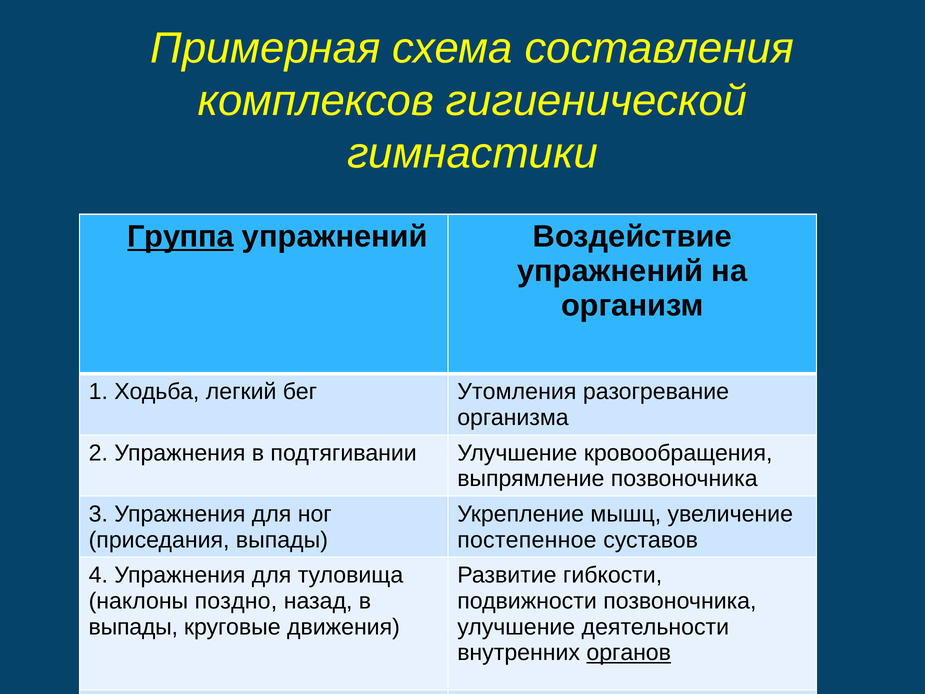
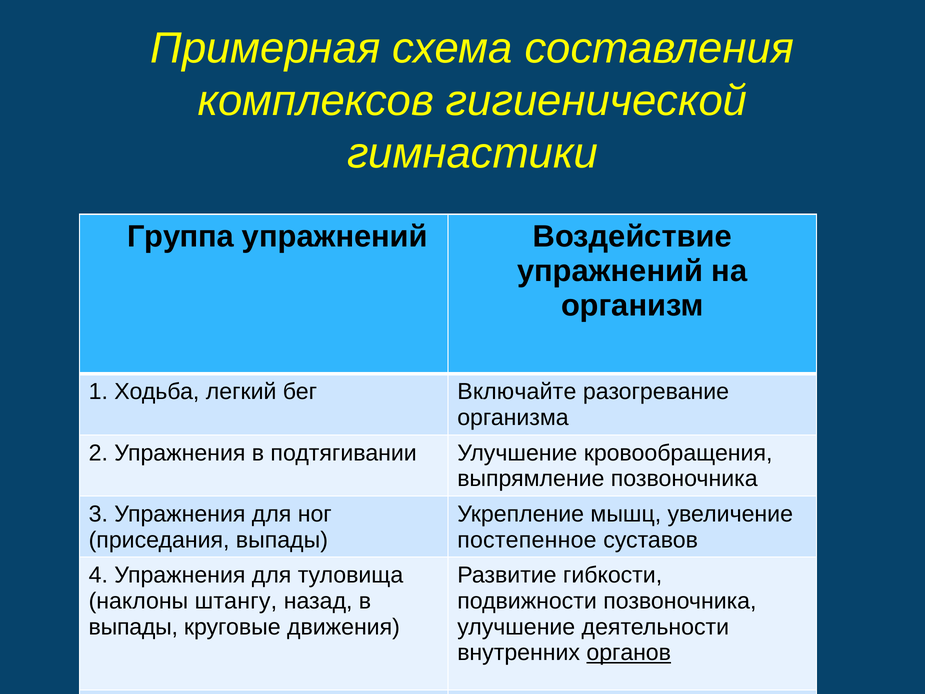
Группа underline: present -> none
Утомления: Утомления -> Включайте
поздно: поздно -> штангу
